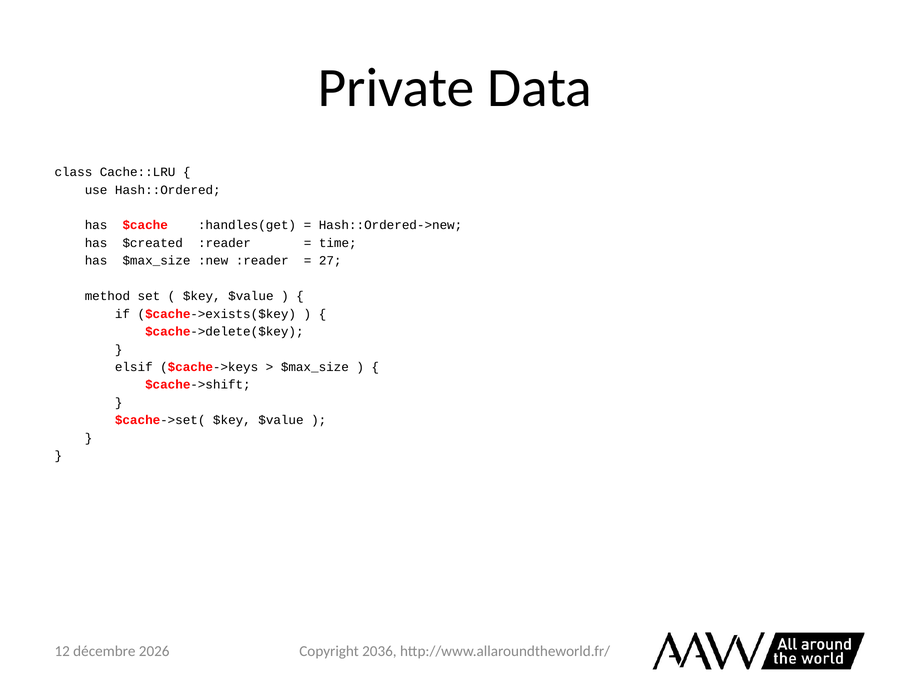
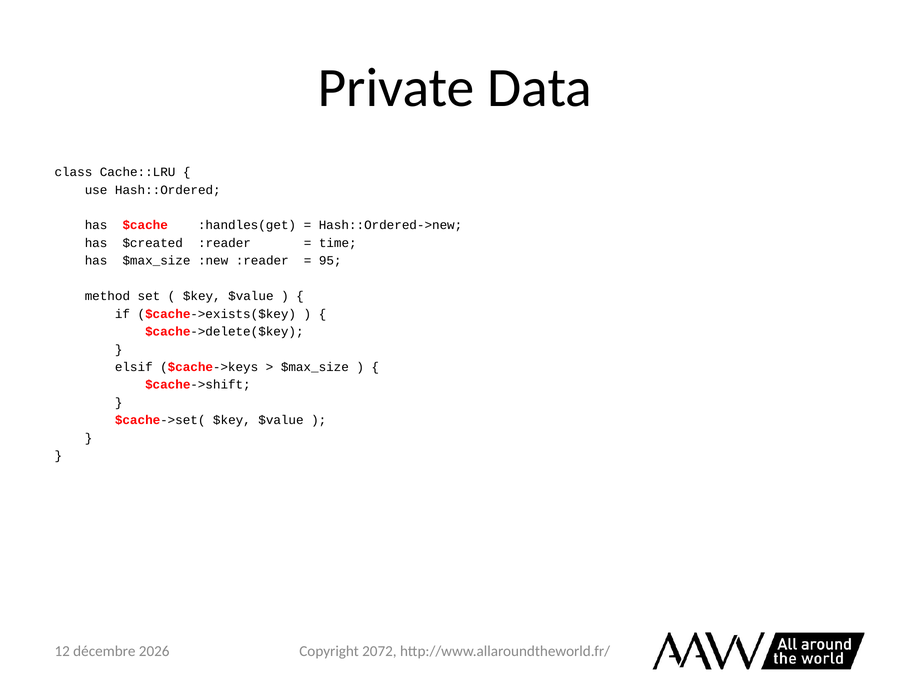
27: 27 -> 95
2036: 2036 -> 2072
